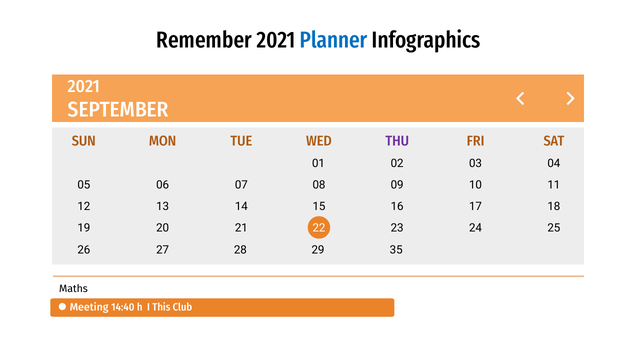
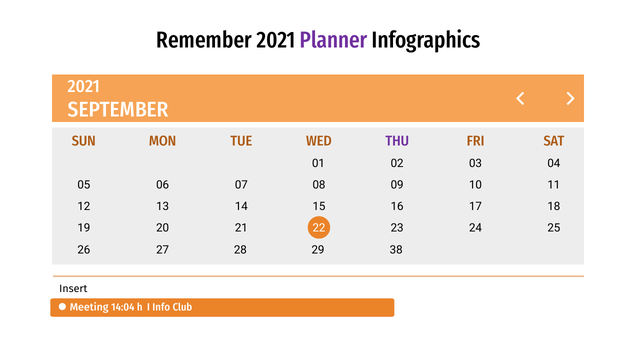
Planner colour: blue -> purple
35: 35 -> 38
Maths: Maths -> Insert
14:40: 14:40 -> 14:04
This: This -> Info
